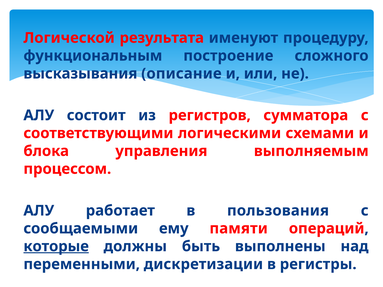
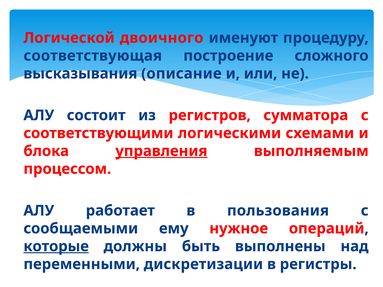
результата: результата -> двоичного
функциональным: функциональным -> соответствующая
управления underline: none -> present
памяти: памяти -> нужное
